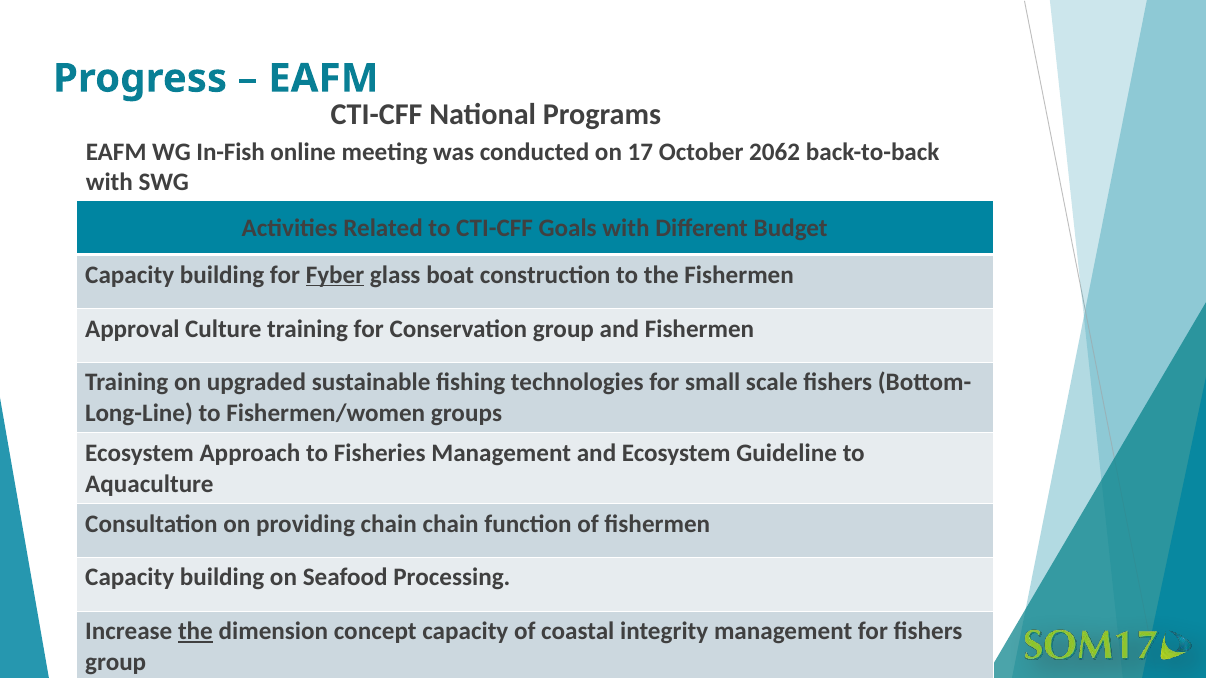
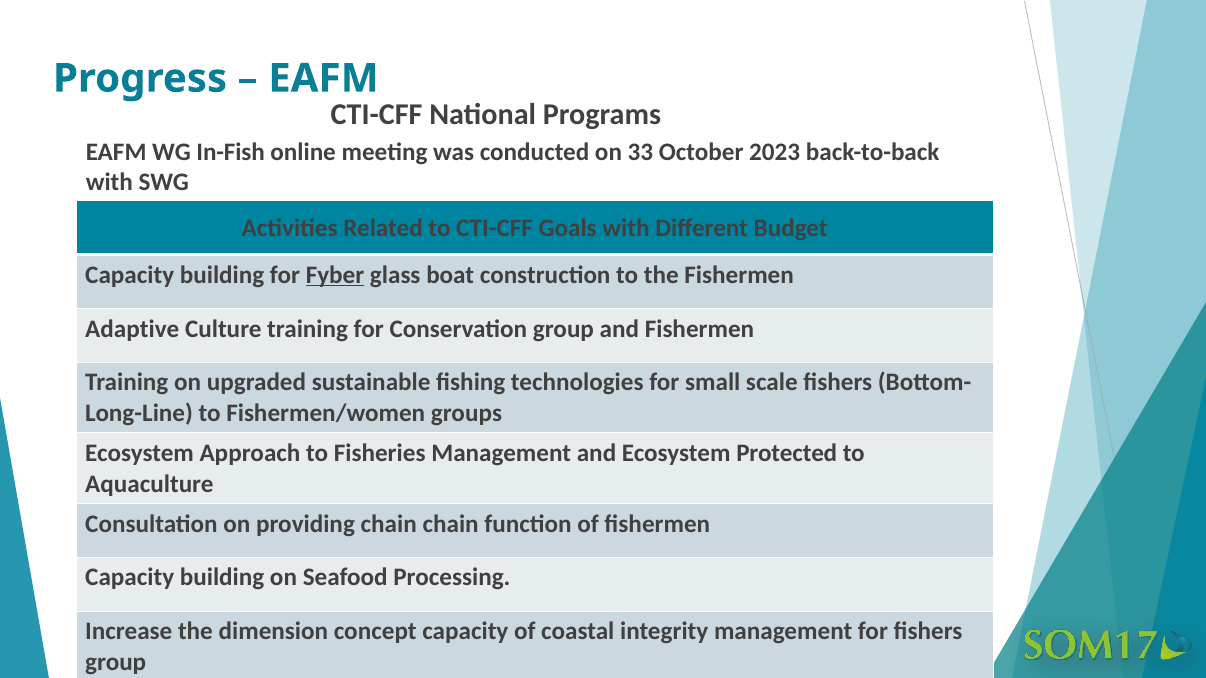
17: 17 -> 33
2062: 2062 -> 2023
Approval: Approval -> Adaptive
Guideline: Guideline -> Protected
the at (195, 632) underline: present -> none
